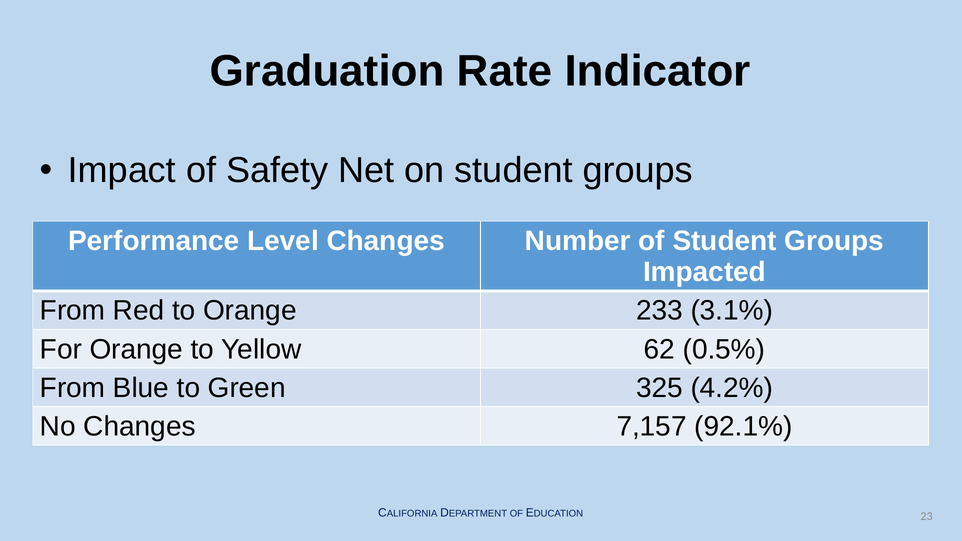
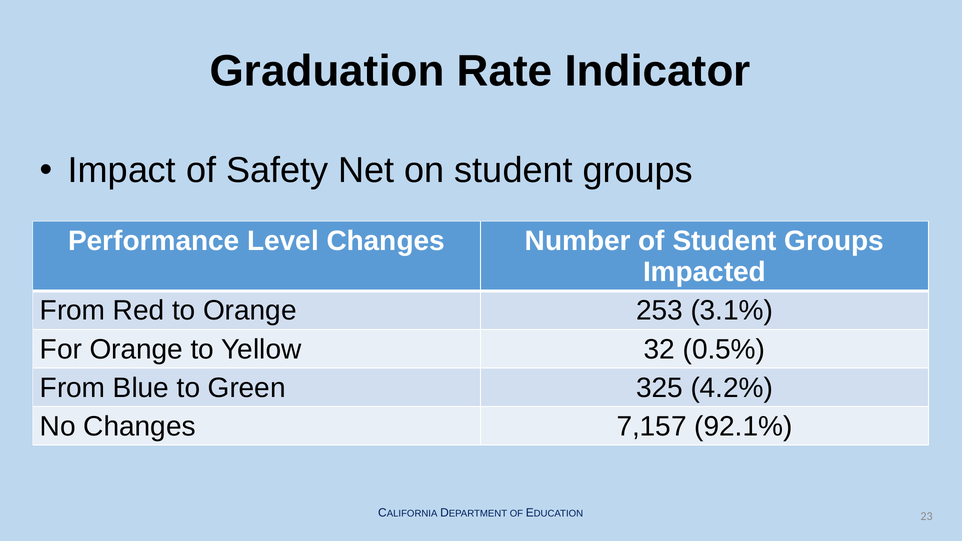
233: 233 -> 253
62: 62 -> 32
